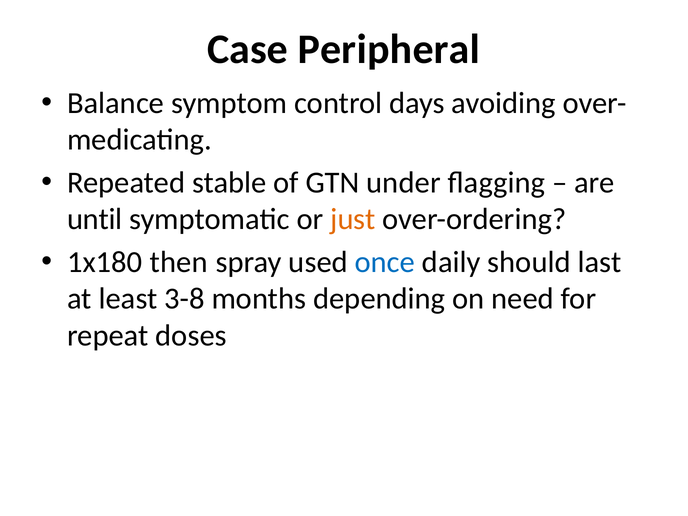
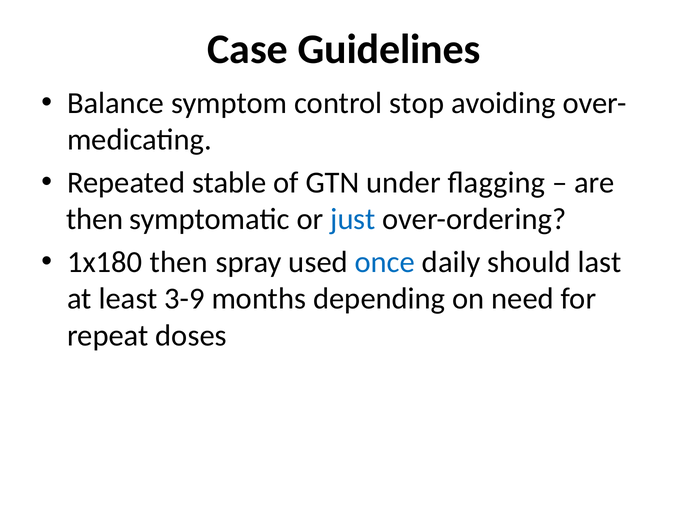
Peripheral: Peripheral -> Guidelines
days: days -> stop
until at (95, 219): until -> then
just colour: orange -> blue
3-8: 3-8 -> 3-9
